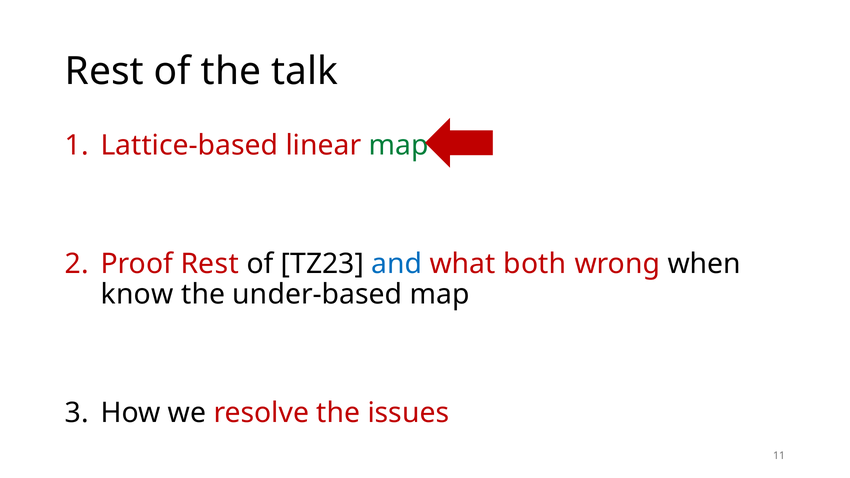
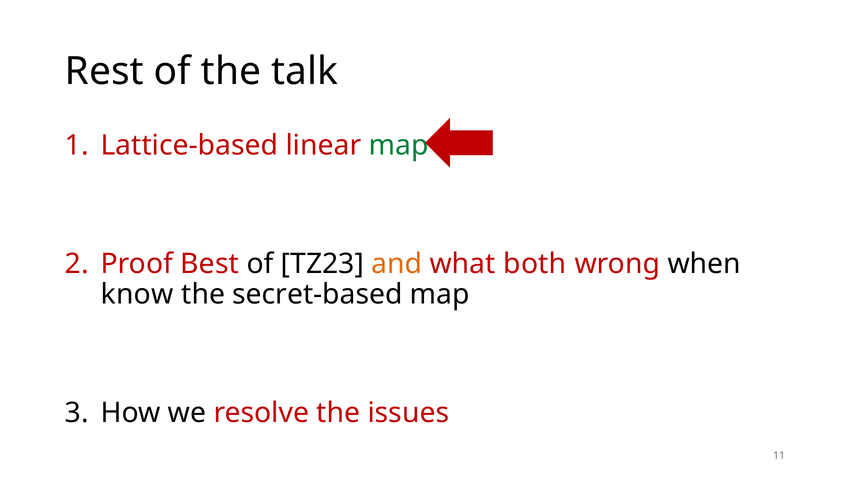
Proof Rest: Rest -> Best
and colour: blue -> orange
under-based: under-based -> secret-based
